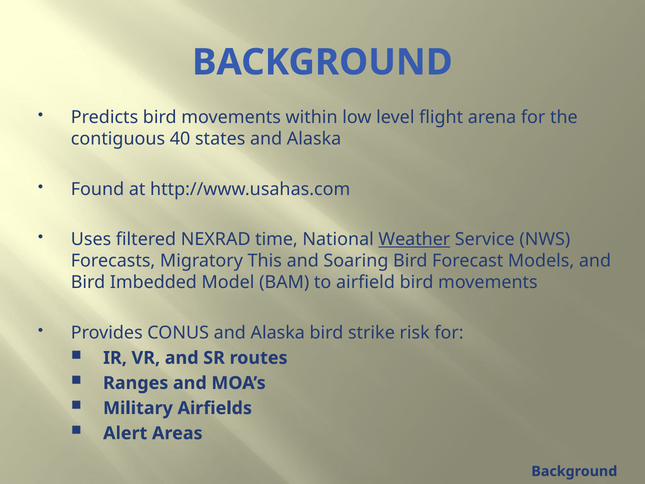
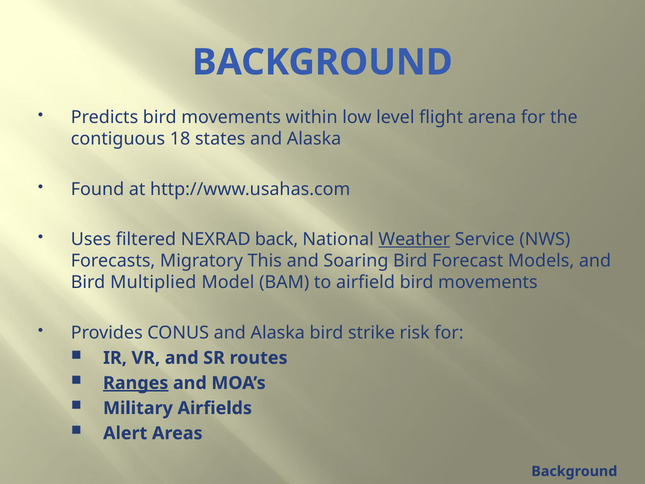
40: 40 -> 18
time: time -> back
Imbedded: Imbedded -> Multiplied
Ranges underline: none -> present
